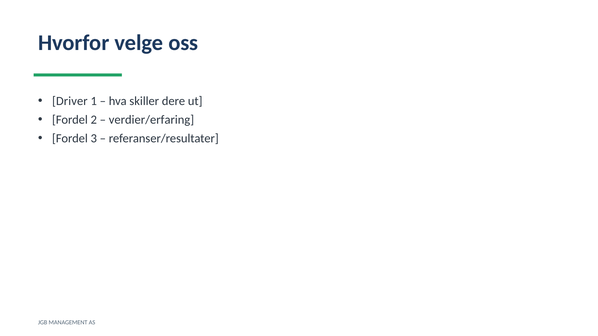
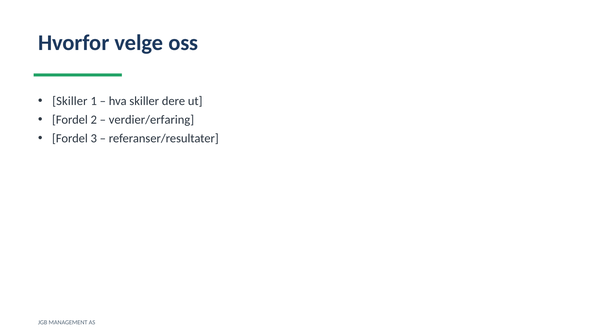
Driver at (70, 101): Driver -> Skiller
